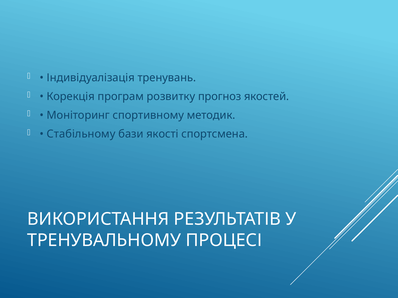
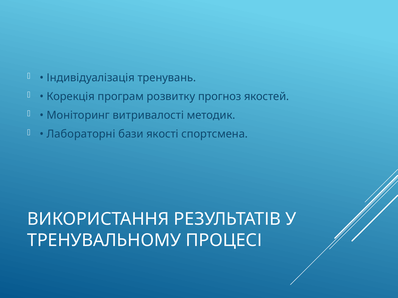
спортивному: спортивному -> витривалості
Стабільному: Стабільному -> Лабораторні
